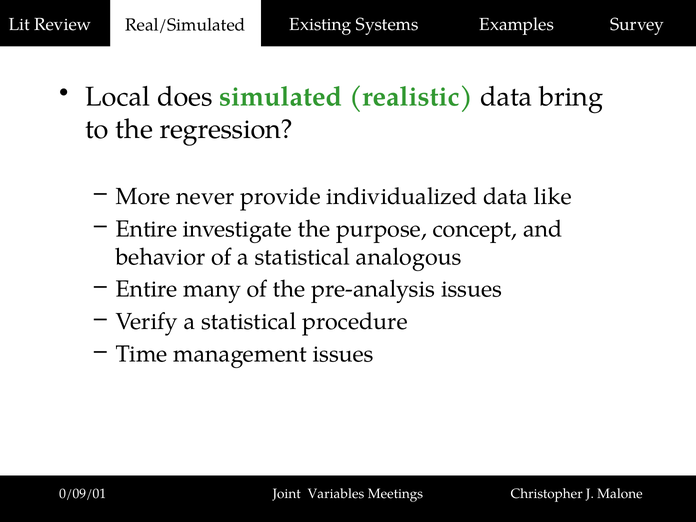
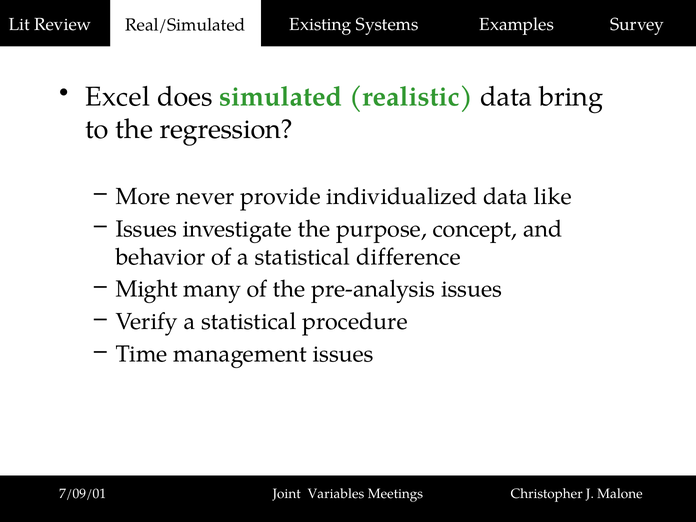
Local: Local -> Excel
Entire at (146, 229): Entire -> Issues
analogous: analogous -> difference
Entire at (147, 289): Entire -> Might
0/09/01: 0/09/01 -> 7/09/01
